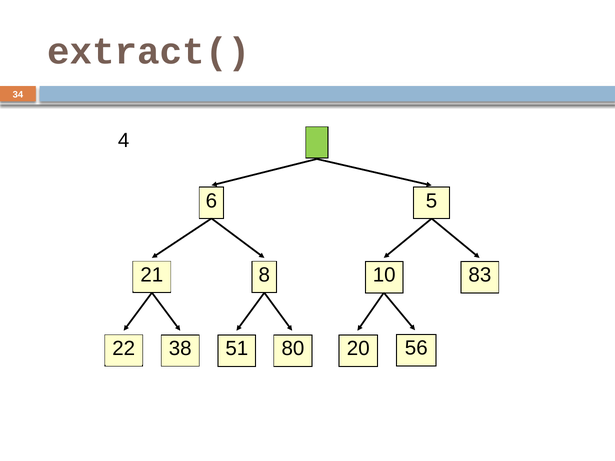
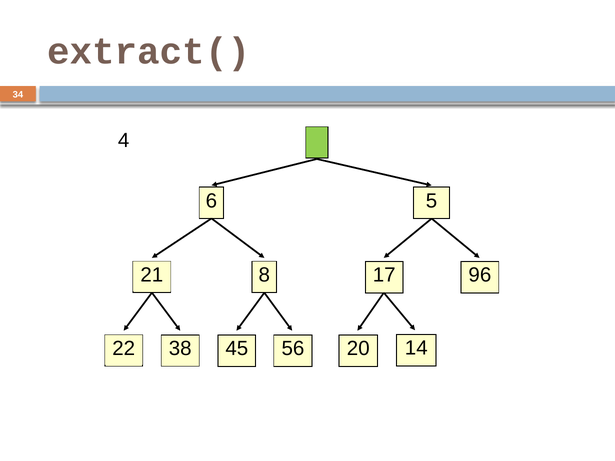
10: 10 -> 17
83: 83 -> 96
51: 51 -> 45
80: 80 -> 56
56: 56 -> 14
